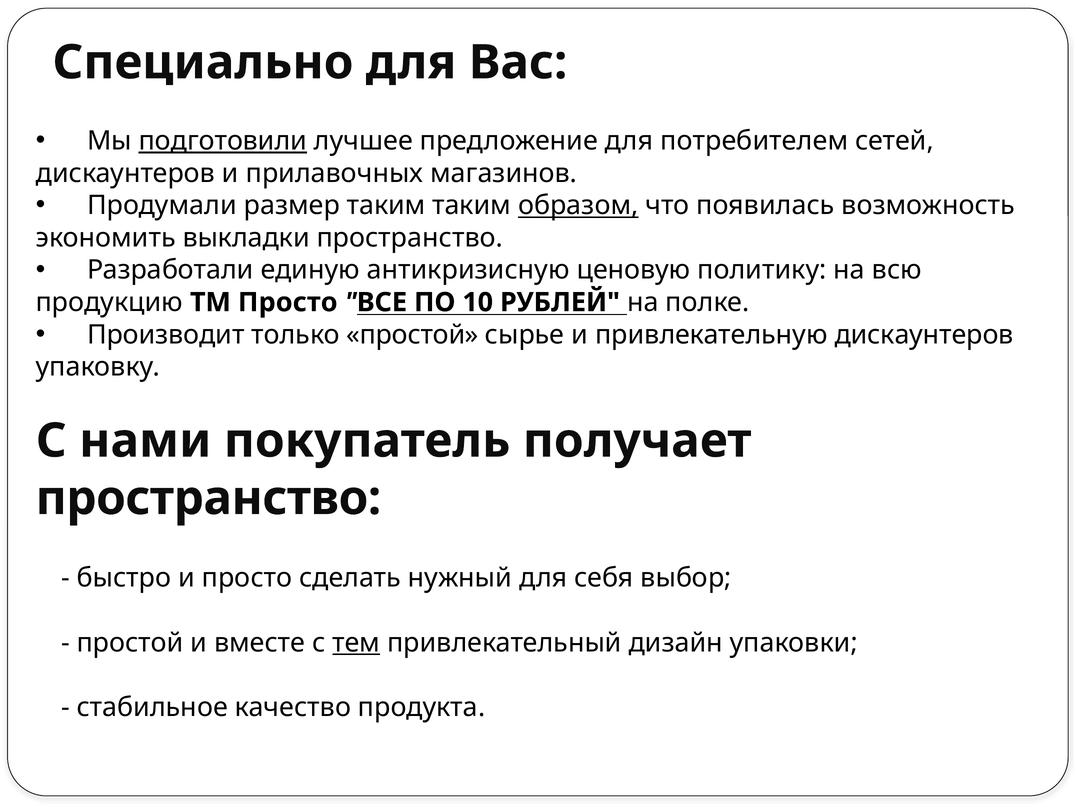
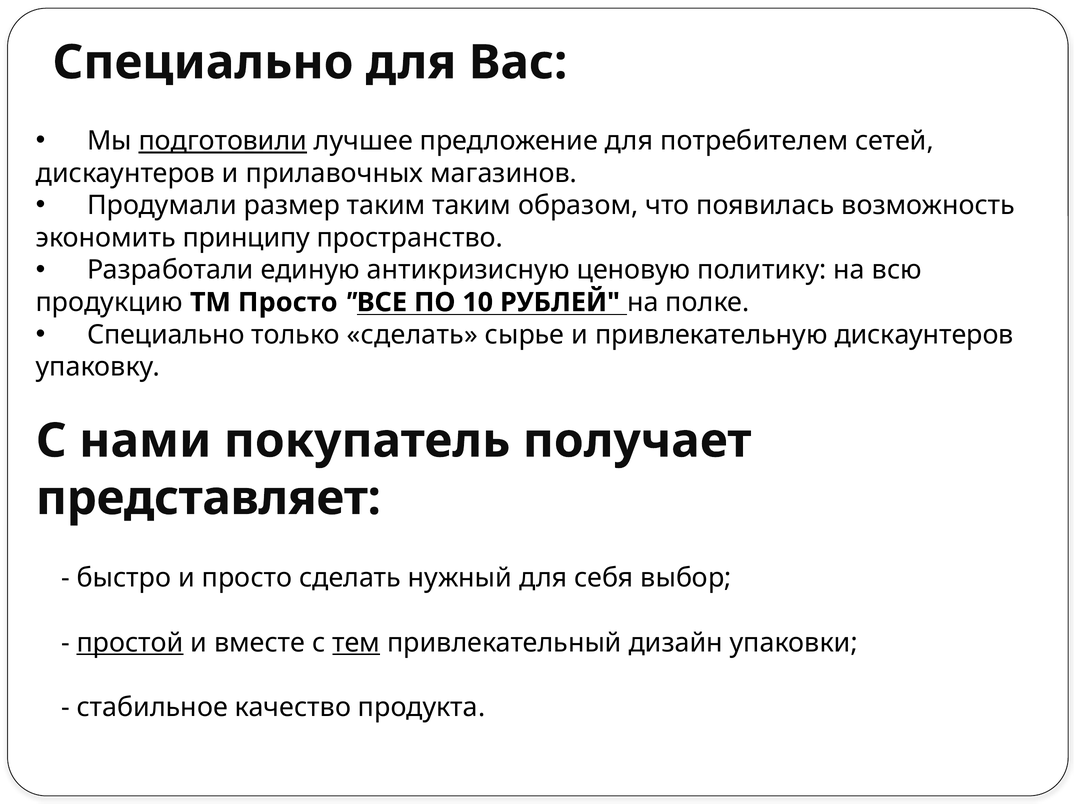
образом underline: present -> none
выкладки: выкладки -> принципу
Производит at (166, 335): Производит -> Специально
только простой: простой -> сделать
пространство at (208, 498): пространство -> представляет
простой at (130, 643) underline: none -> present
